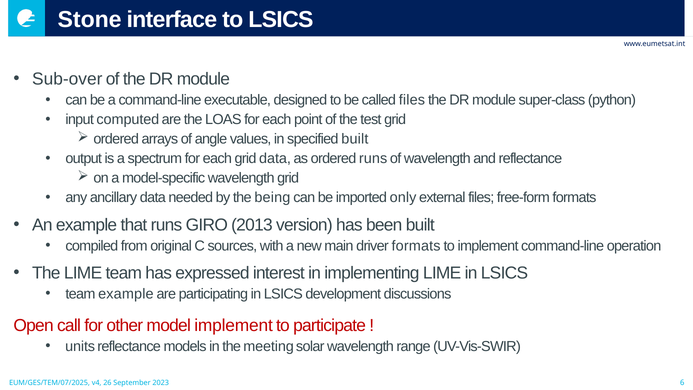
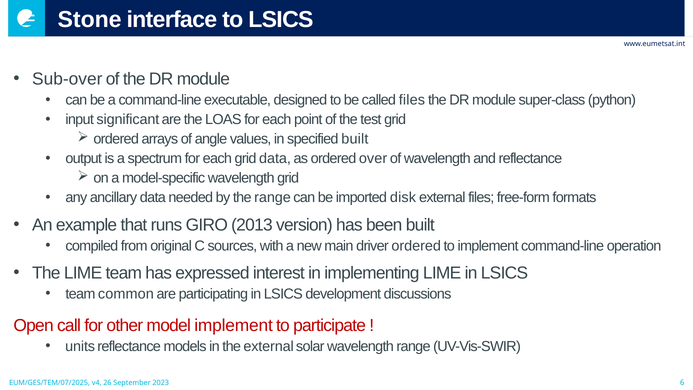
computed: computed -> significant
ordered runs: runs -> over
the being: being -> range
only: only -> disk
driver formats: formats -> ordered
team example: example -> common
the meeting: meeting -> external
